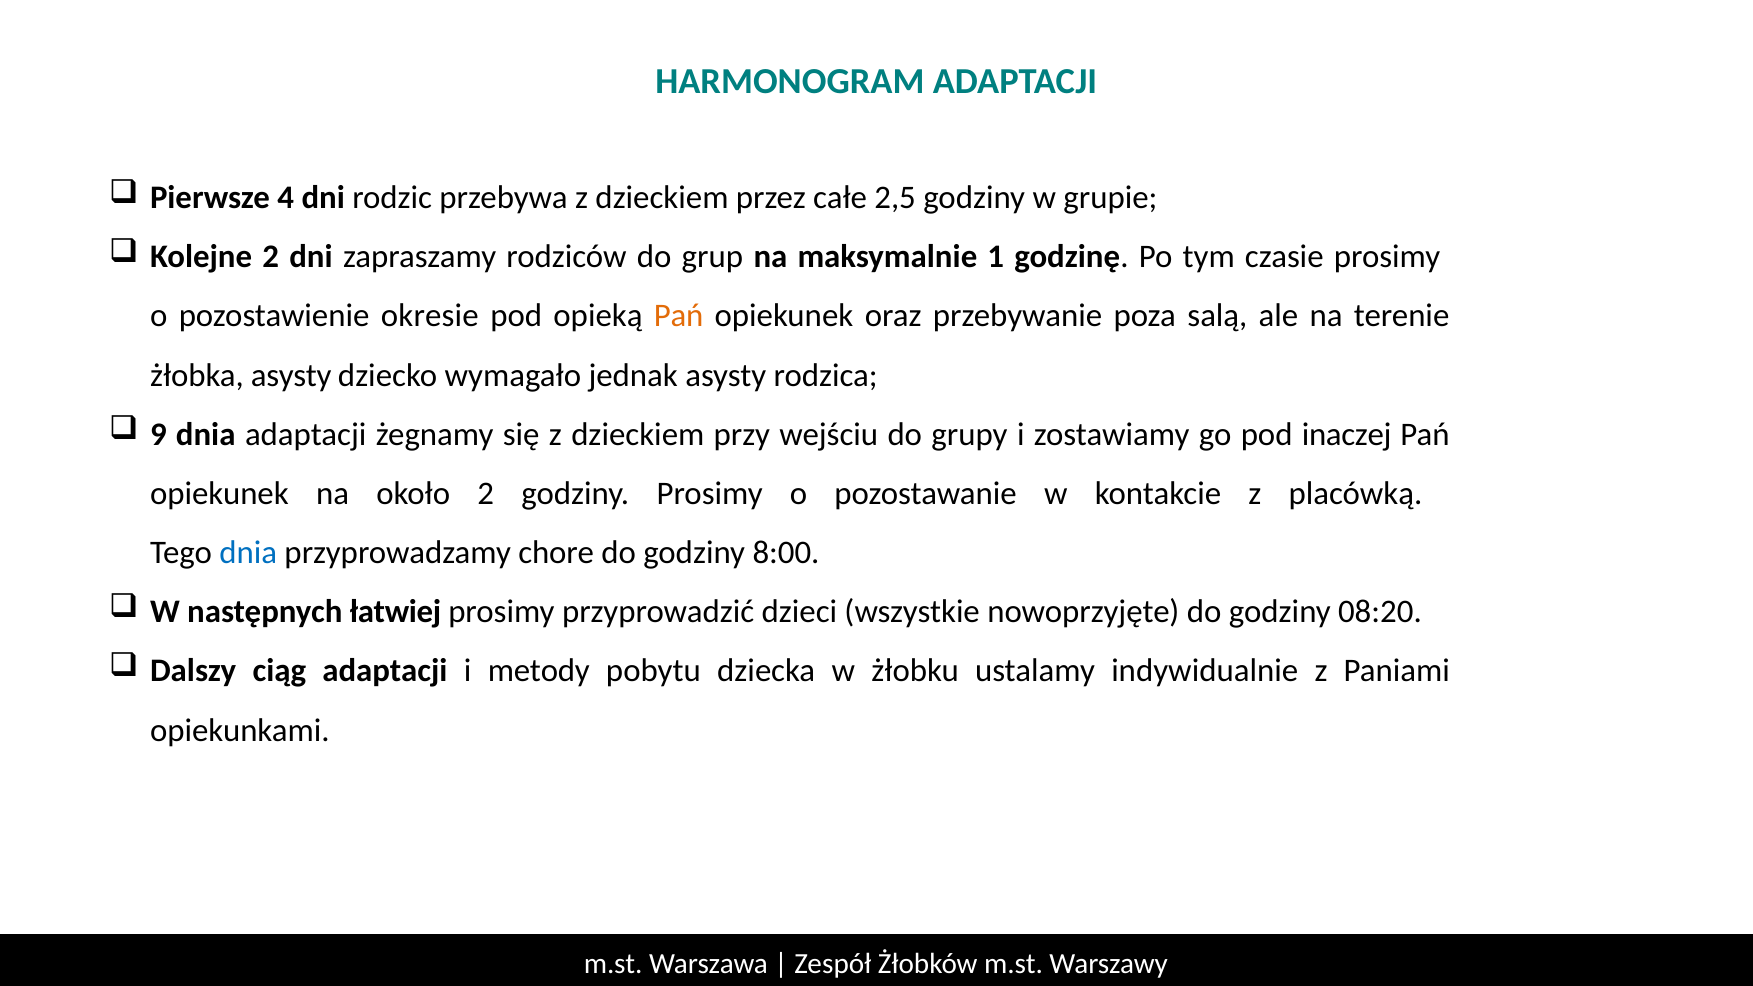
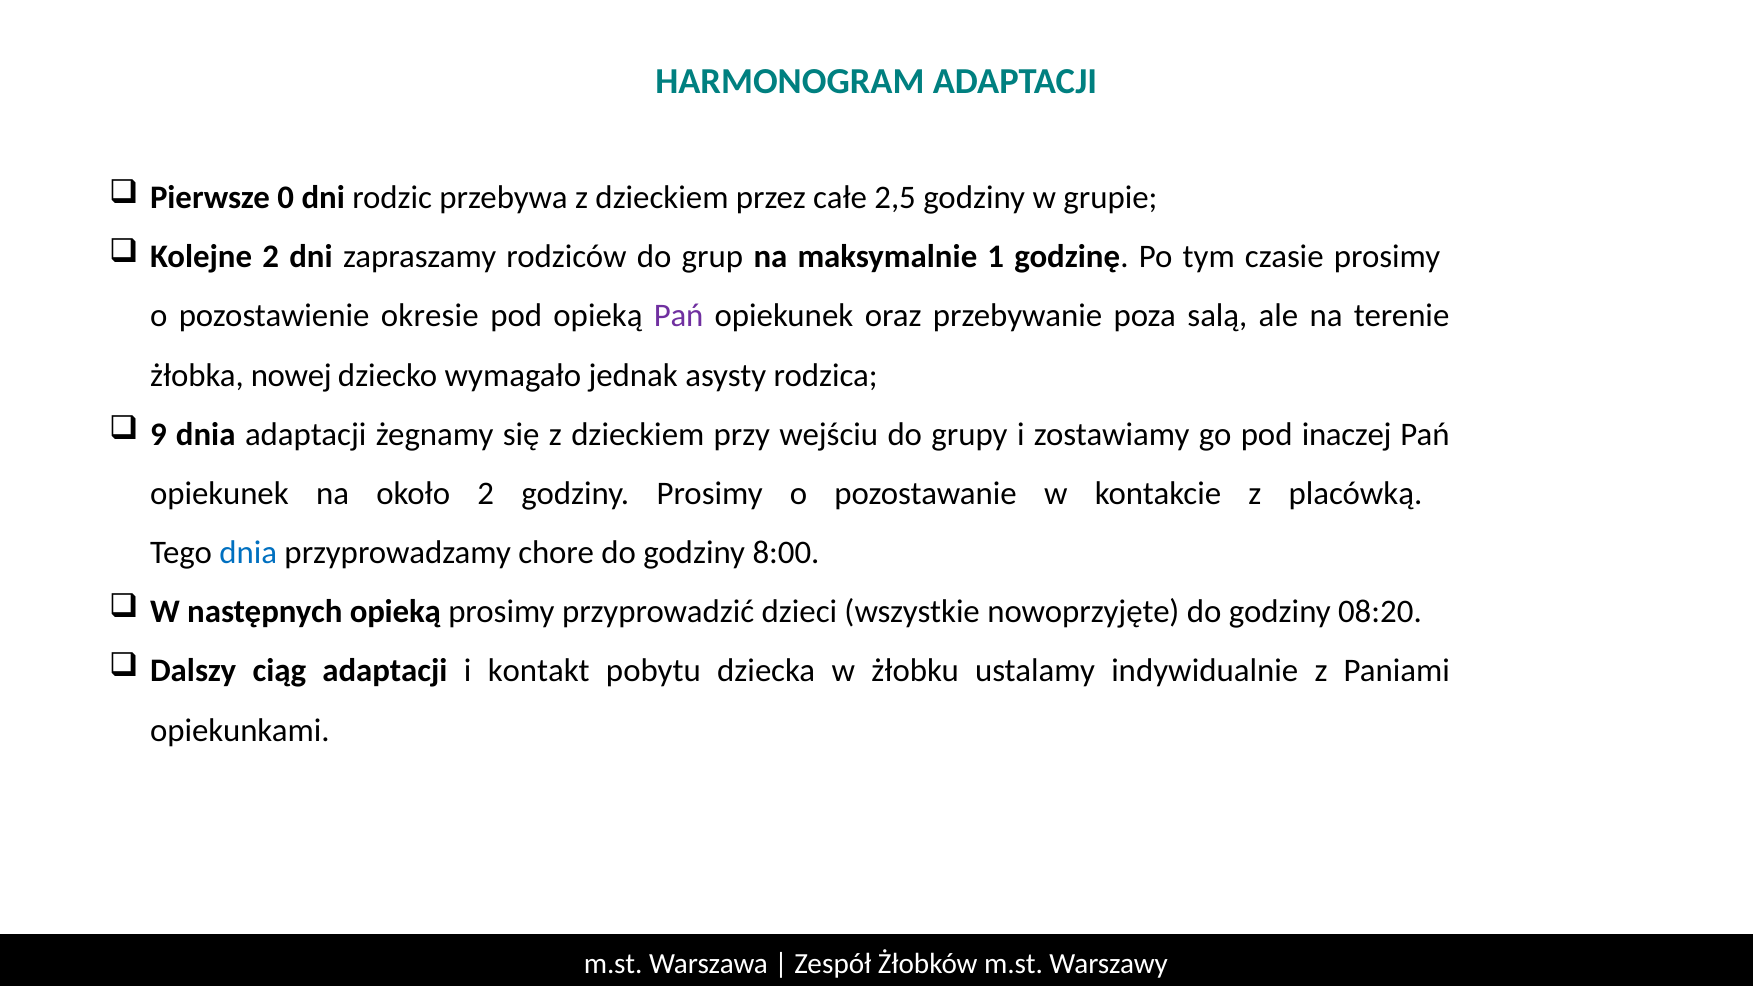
4: 4 -> 0
Pań at (679, 316) colour: orange -> purple
żłobka asysty: asysty -> nowej
następnych łatwiej: łatwiej -> opieką
metody: metody -> kontakt
